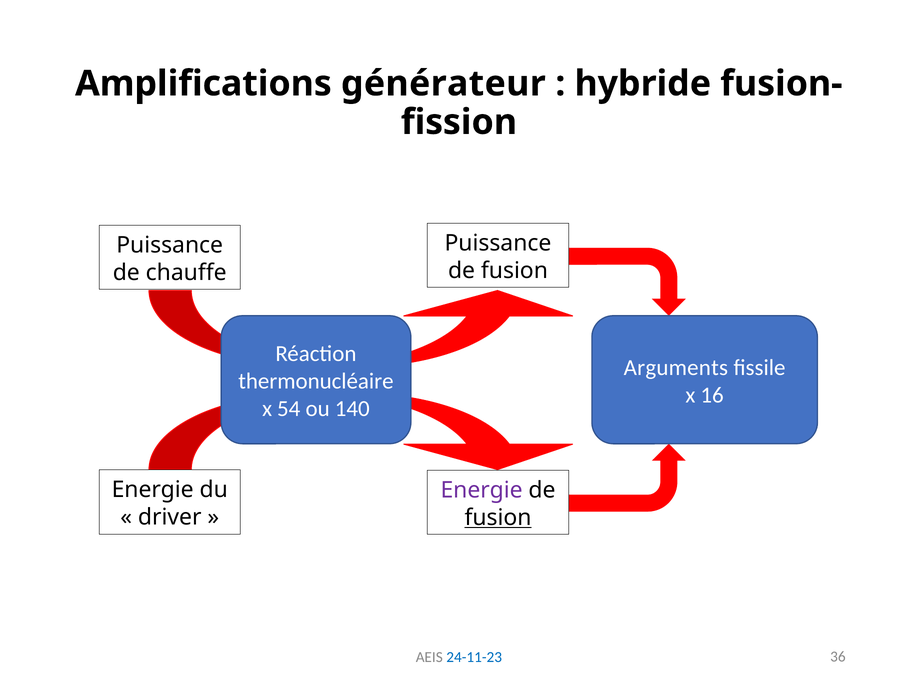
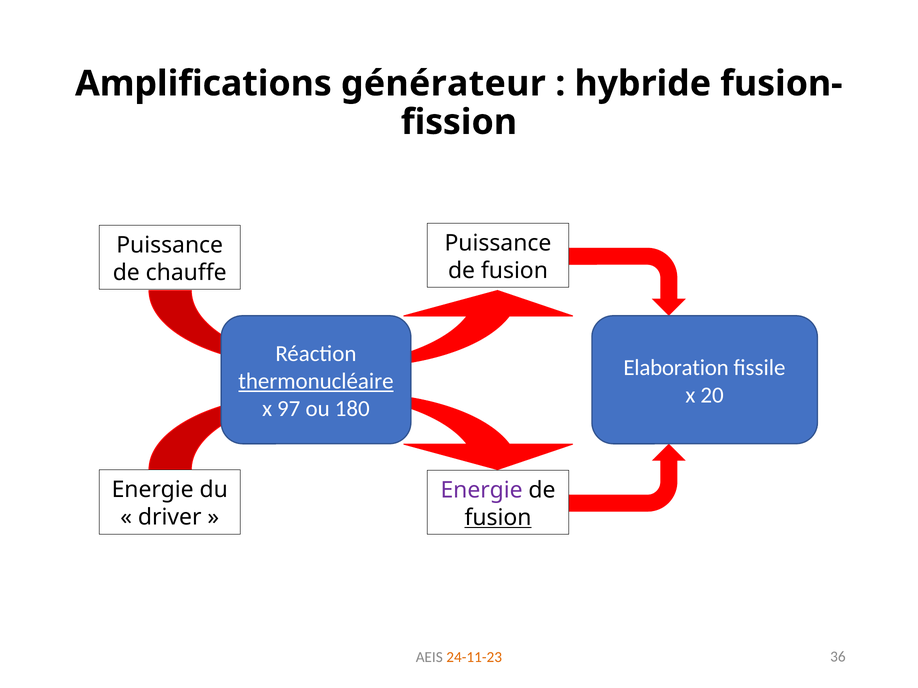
Arguments: Arguments -> Elaboration
thermonucléaire underline: none -> present
16: 16 -> 20
54: 54 -> 97
140: 140 -> 180
24-11-23 colour: blue -> orange
